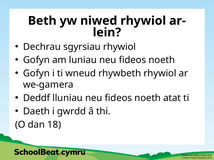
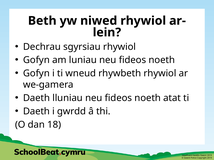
Deddf at (37, 98): Deddf -> Daeth
